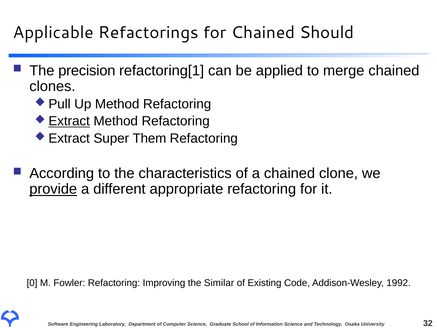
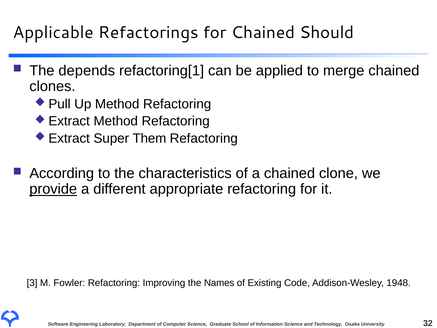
precision: precision -> depends
Extract at (69, 121) underline: present -> none
0: 0 -> 3
Similar: Similar -> Names
1992: 1992 -> 1948
